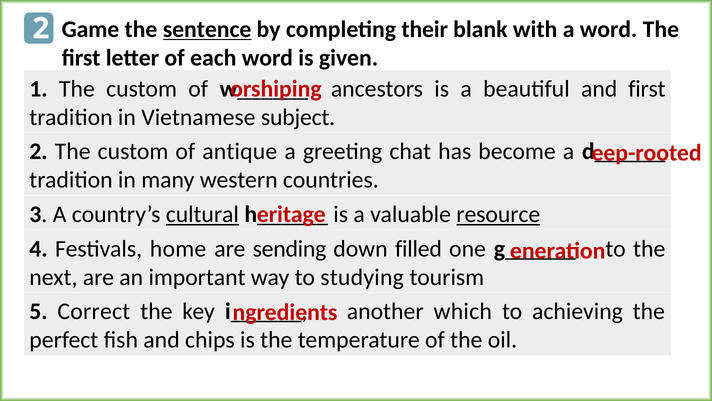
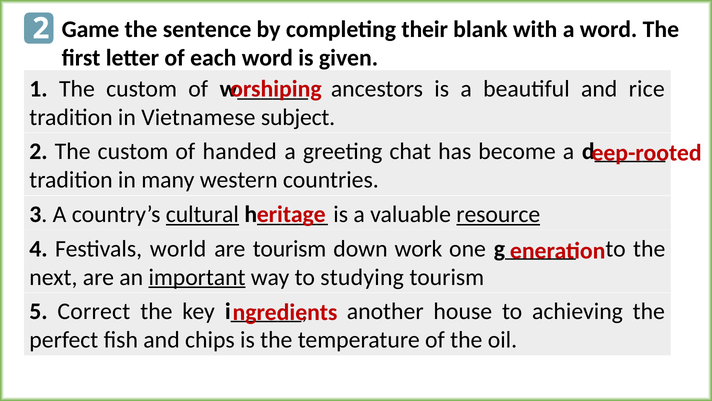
sentence underline: present -> none
and first: first -> rice
antique: antique -> handed
home: home -> world
are sending: sending -> tourism
filled: filled -> work
important underline: none -> present
which: which -> house
